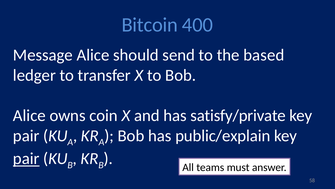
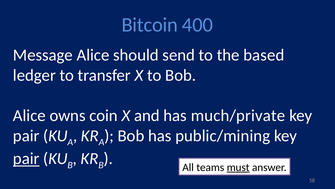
satisfy/private: satisfy/private -> much/private
public/explain: public/explain -> public/mining
must underline: none -> present
